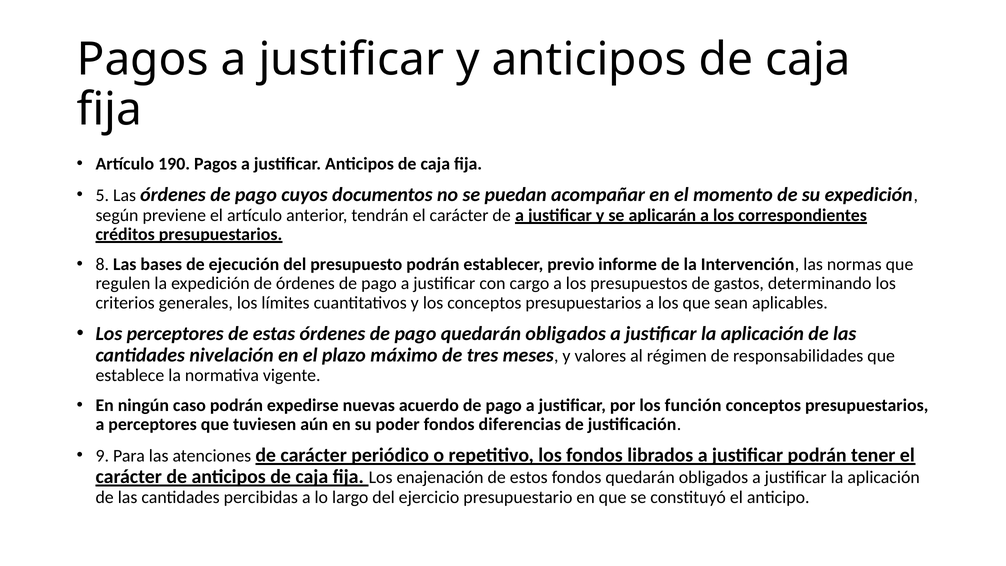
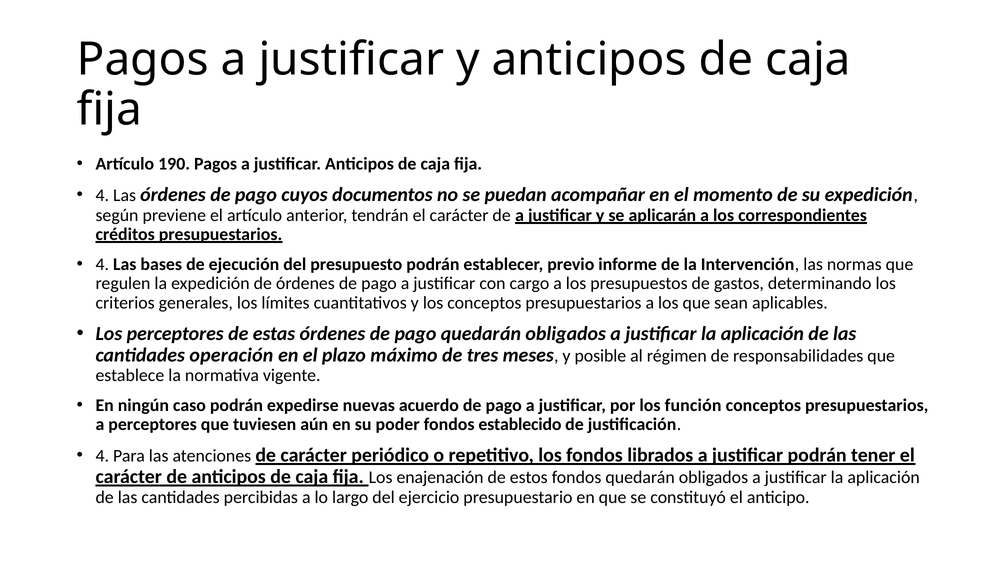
5 at (102, 195): 5 -> 4
8 at (102, 264): 8 -> 4
nivelación: nivelación -> operación
valores: valores -> posible
diferencias: diferencias -> establecido
9 at (102, 456): 9 -> 4
